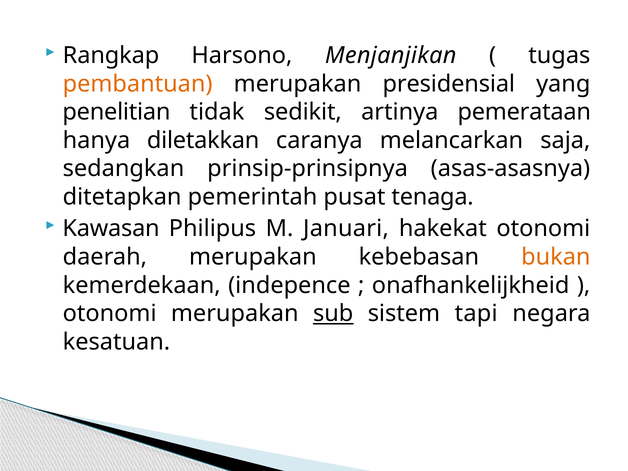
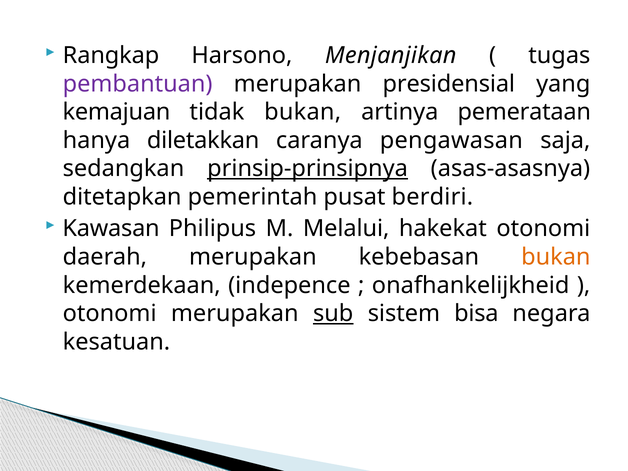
pembantuan colour: orange -> purple
penelitian: penelitian -> kemajuan
tidak sedikit: sedikit -> bukan
melancarkan: melancarkan -> pengawasan
prinsip-prinsipnya underline: none -> present
tenaga: tenaga -> berdiri
Januari: Januari -> Melalui
tapi: tapi -> bisa
